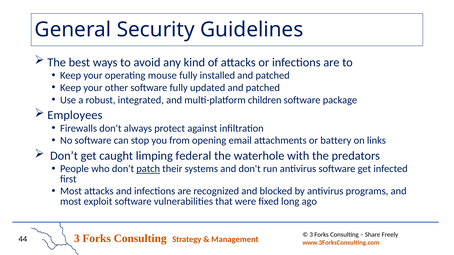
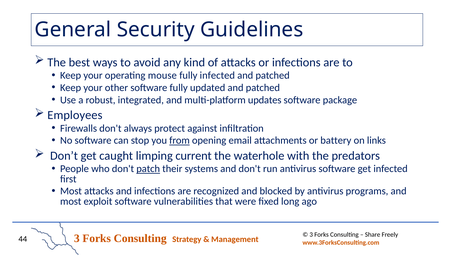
fully installed: installed -> infected
children: children -> updates
from underline: none -> present
federal: federal -> current
